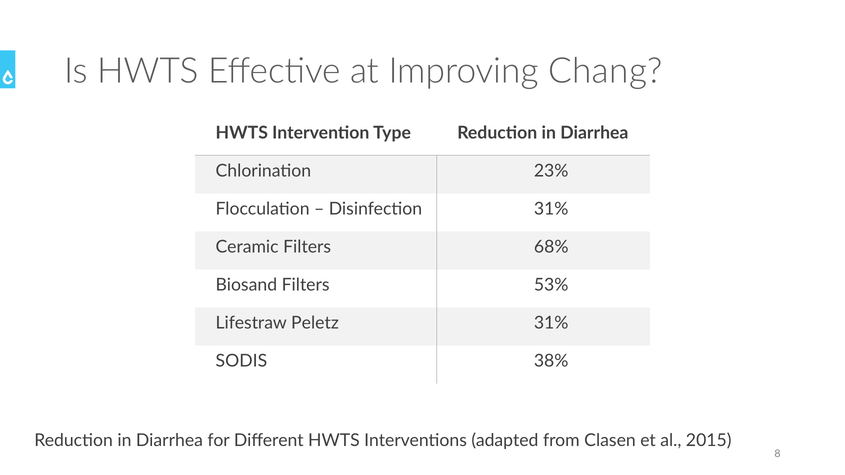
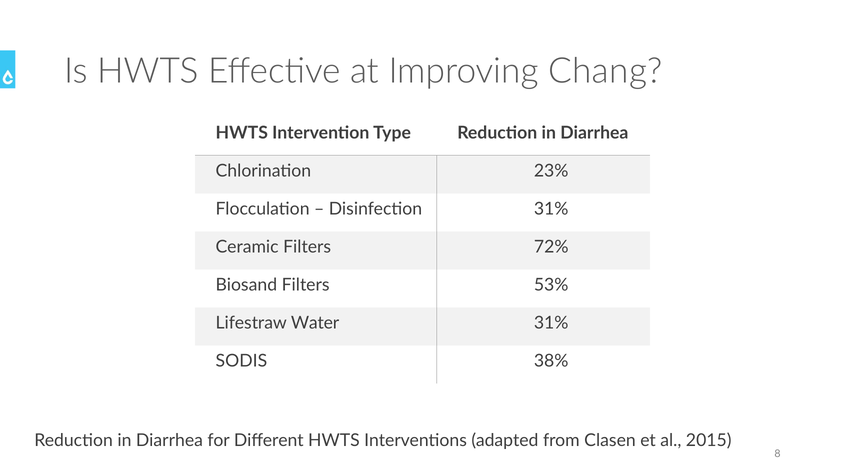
68%: 68% -> 72%
Peletz: Peletz -> Water
